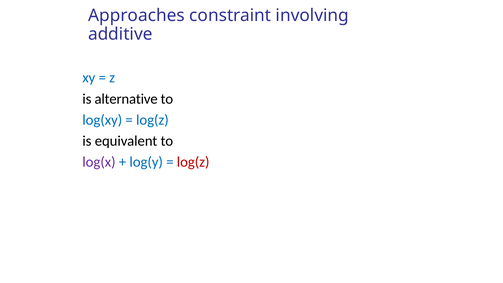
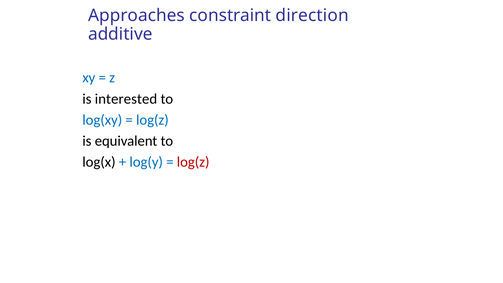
involving: involving -> direction
alternative: alternative -> interested
log(x colour: purple -> black
